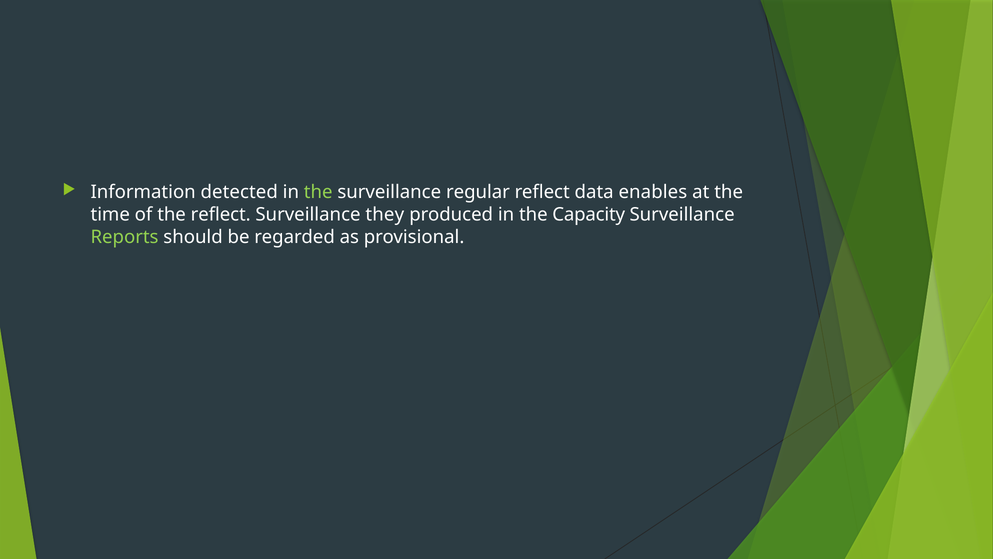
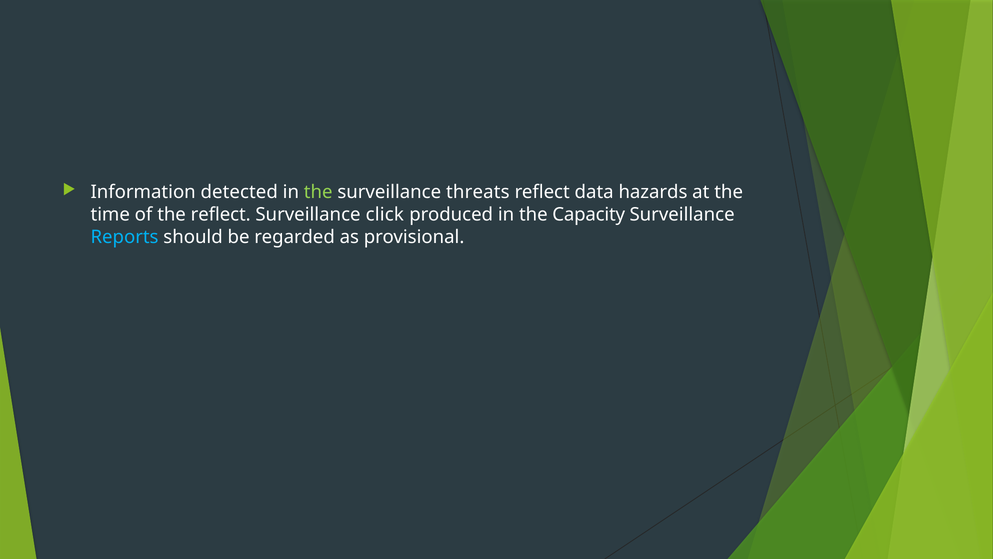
regular: regular -> threats
enables: enables -> hazards
they: they -> click
Reports colour: light green -> light blue
